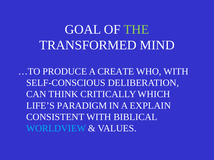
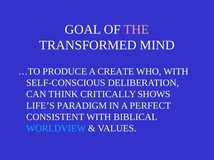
THE colour: light green -> pink
WHICH: WHICH -> SHOWS
EXPLAIN: EXPLAIN -> PERFECT
